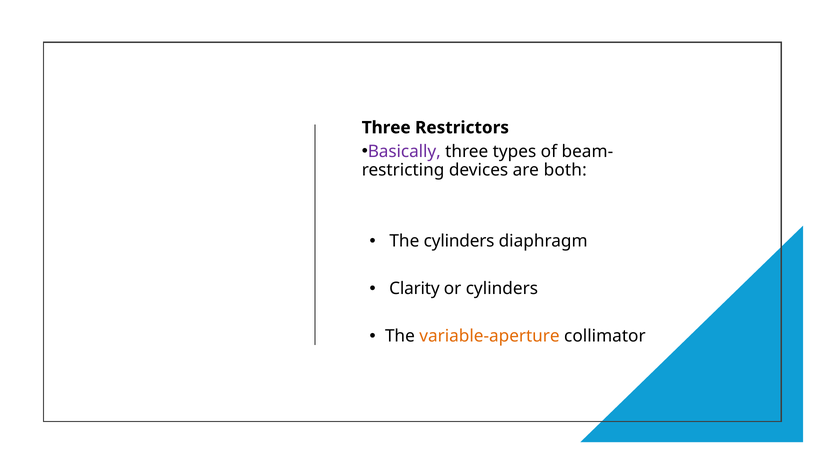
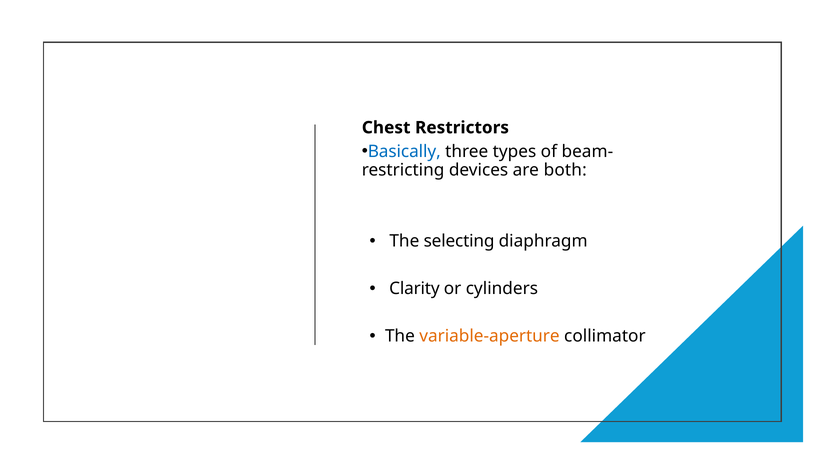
Three at (386, 128): Three -> Chest
Basically colour: purple -> blue
The cylinders: cylinders -> selecting
